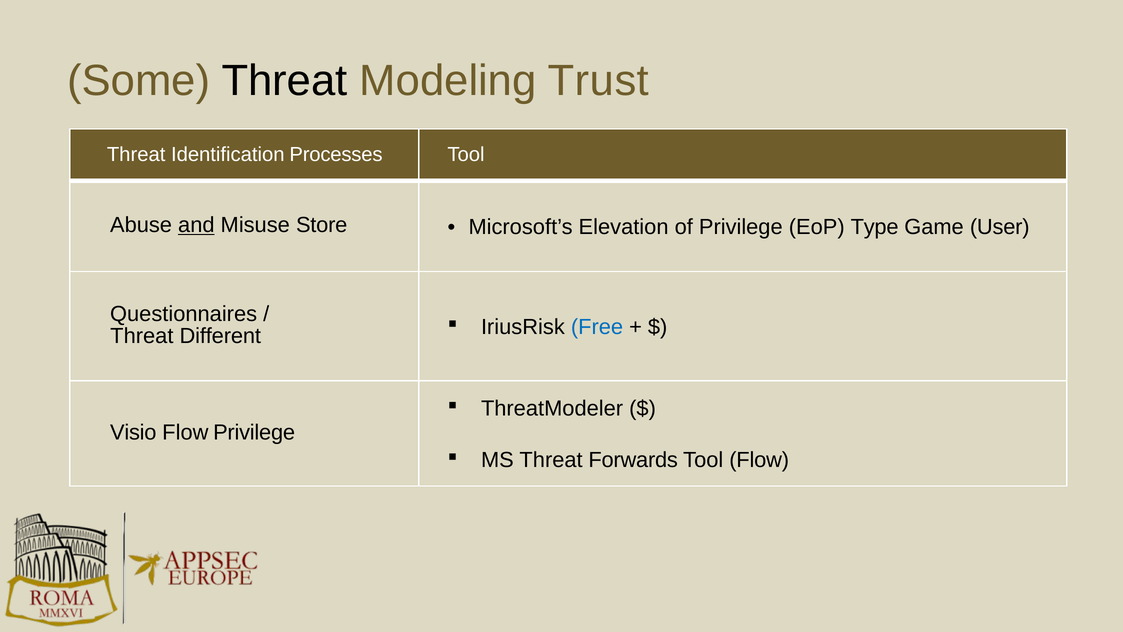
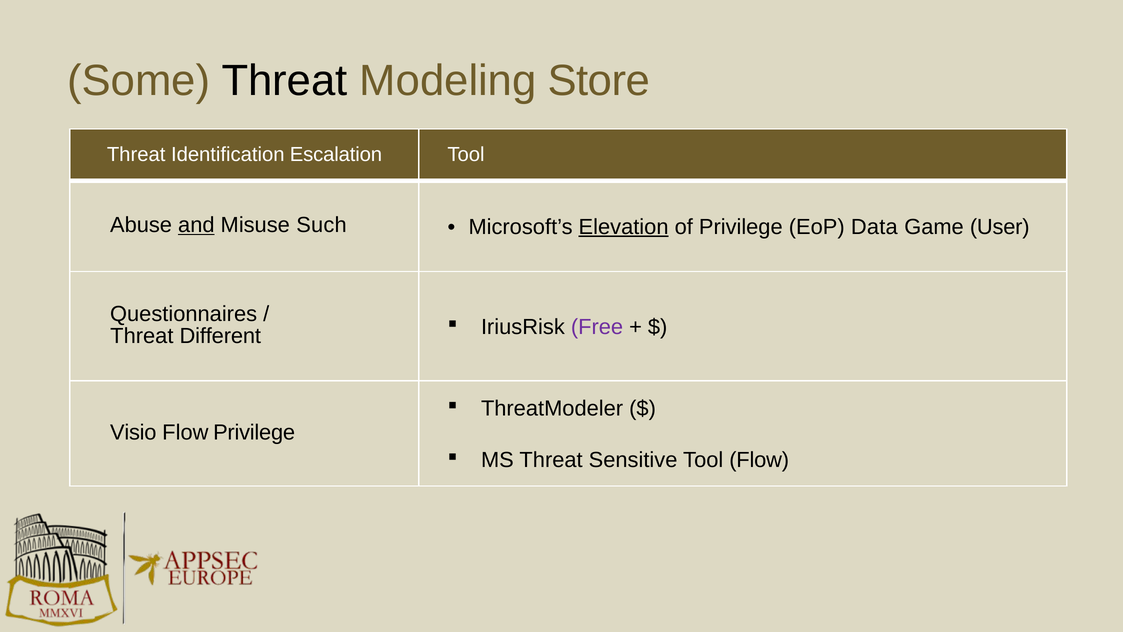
Trust: Trust -> Store
Processes: Processes -> Escalation
Store: Store -> Such
Elevation underline: none -> present
Type: Type -> Data
Free colour: blue -> purple
Forwards: Forwards -> Sensitive
